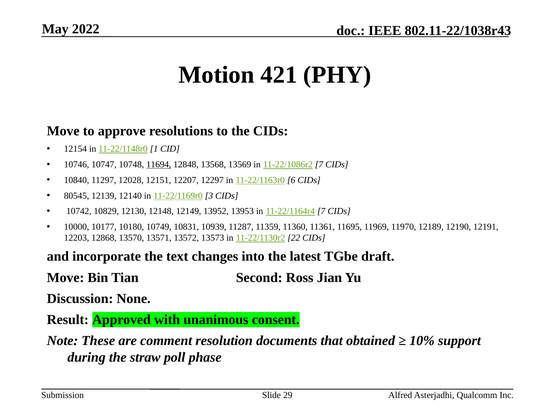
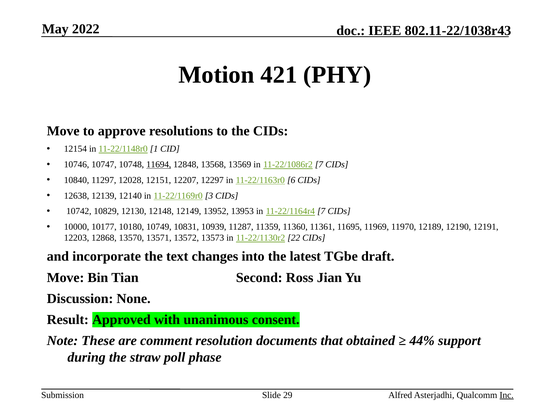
80545: 80545 -> 12638
10%: 10% -> 44%
Inc underline: none -> present
